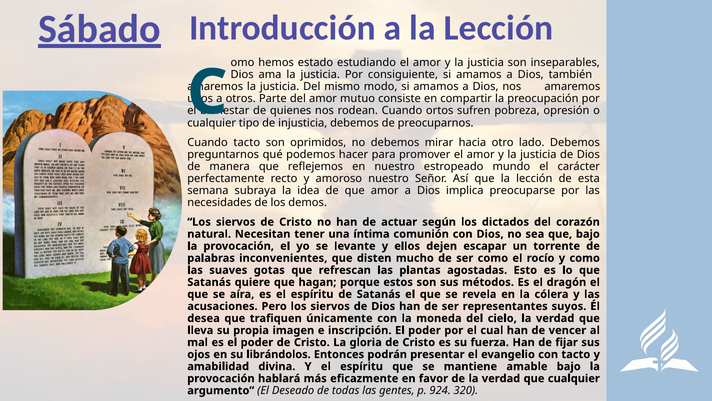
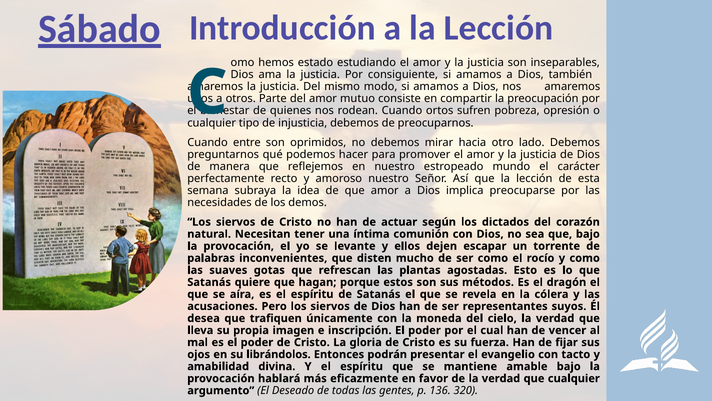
tacto at (247, 142): tacto -> entre
924: 924 -> 136
